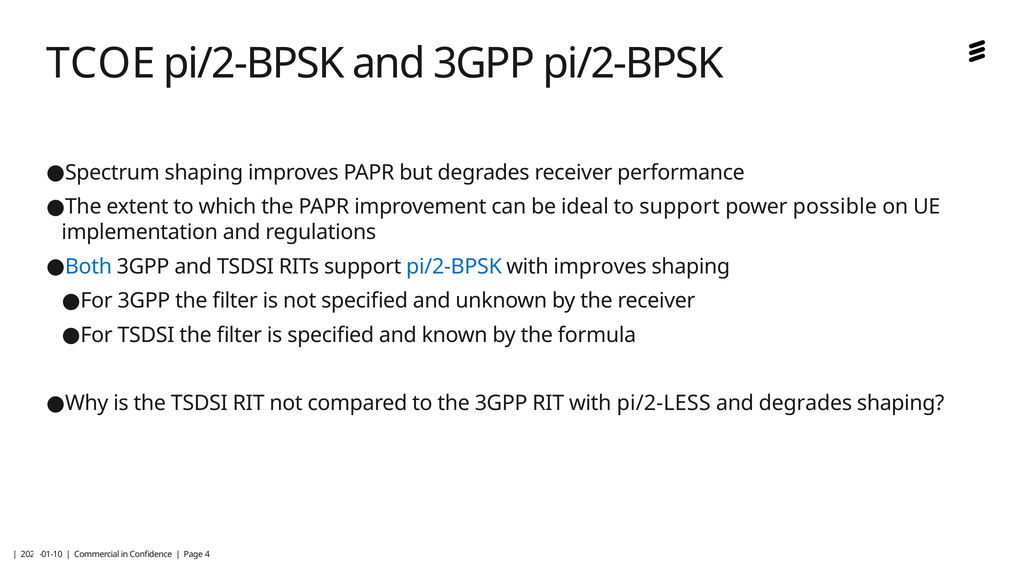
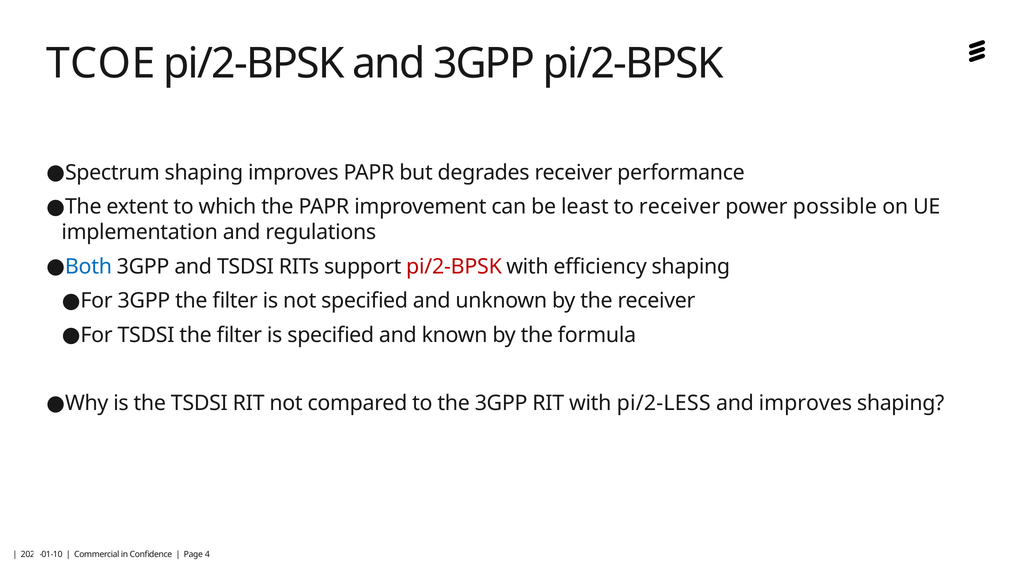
ideal: ideal -> least
to support: support -> receiver
pi/2-BPSK at (454, 266) colour: blue -> red
with improves: improves -> efficiency
and degrades: degrades -> improves
